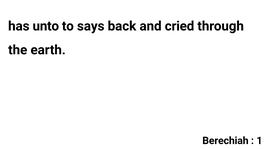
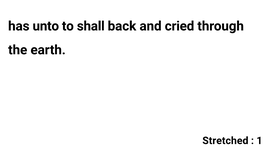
says: says -> shall
Berechiah: Berechiah -> Stretched
